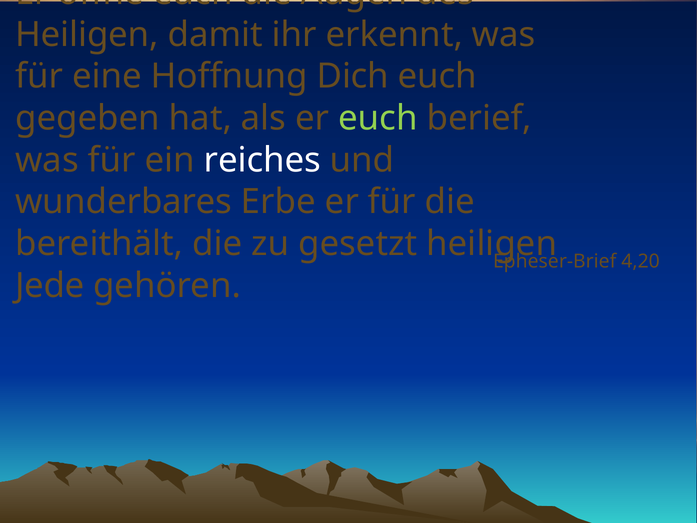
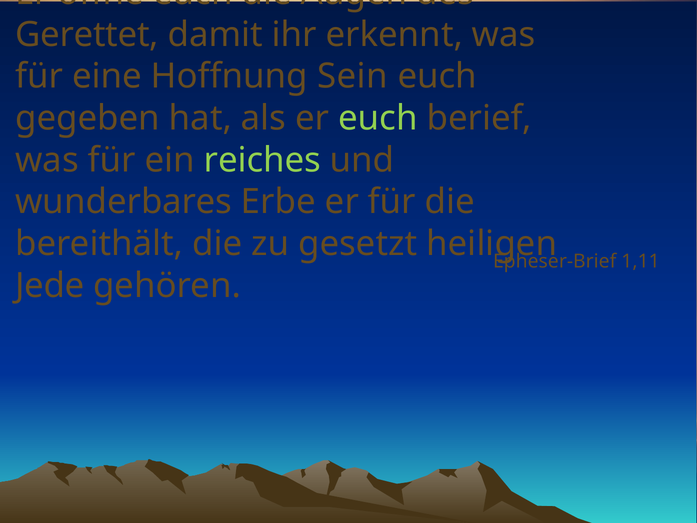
Heiligen at (87, 35): Heiligen -> Gerettet
Dich: Dich -> Sein
reiches colour: white -> light green
4,20: 4,20 -> 1,11
